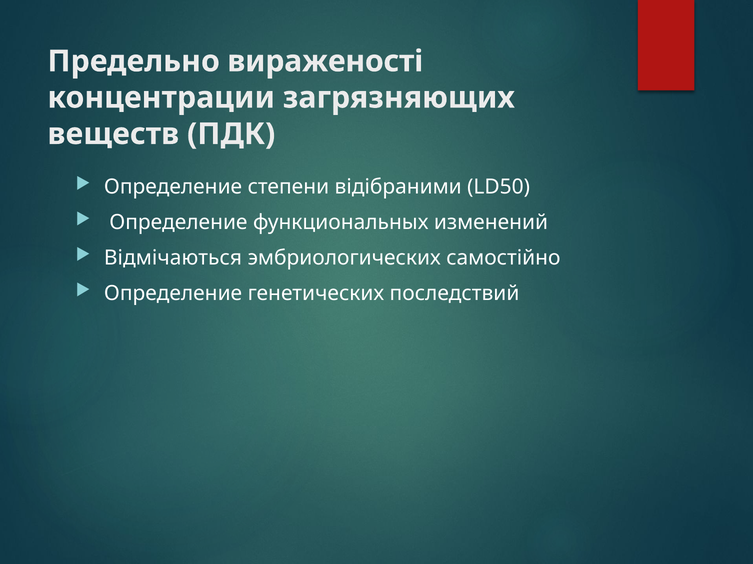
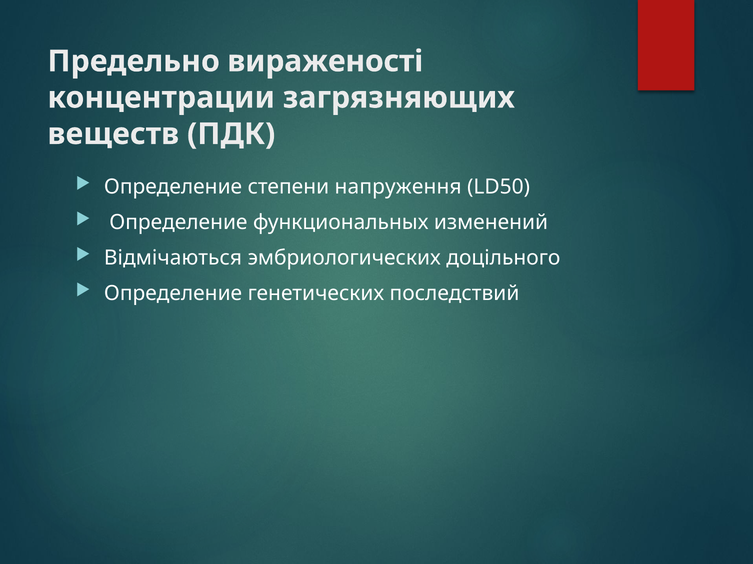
відібраними: відібраними -> напруження
самостійно: самостійно -> доцільного
